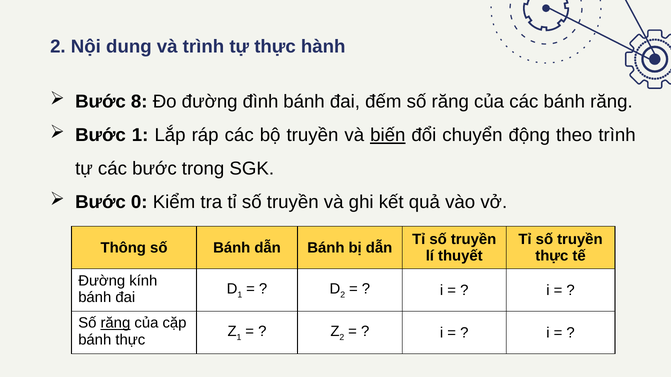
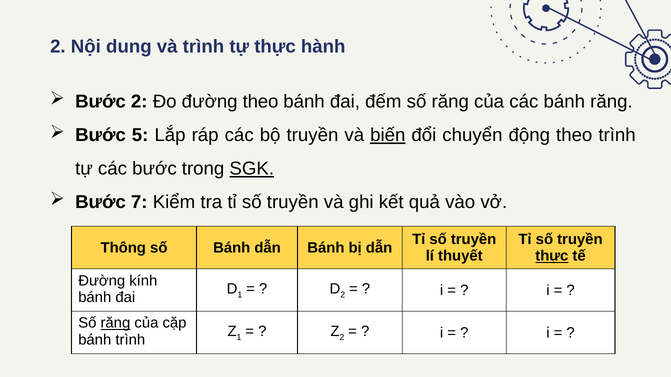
Bước 8: 8 -> 2
đường đình: đình -> theo
Bước 1: 1 -> 5
SGK underline: none -> present
0: 0 -> 7
thực at (552, 256) underline: none -> present
bánh thực: thực -> trình
